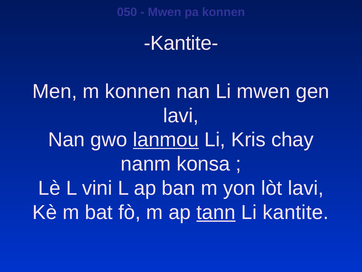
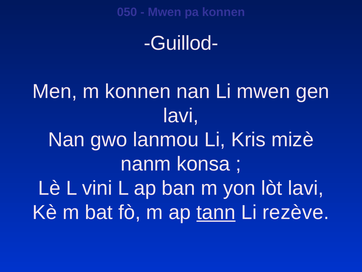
Kantite-: Kantite- -> Guillod-
lanmou underline: present -> none
chay: chay -> mizè
kantite: kantite -> rezève
